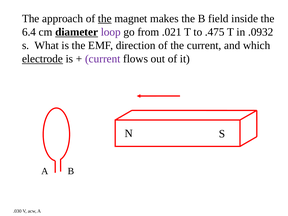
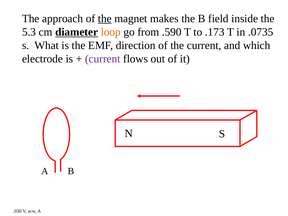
6.4: 6.4 -> 5.3
loop colour: purple -> orange
.021: .021 -> .590
.475: .475 -> .173
.0932: .0932 -> .0735
electrode underline: present -> none
